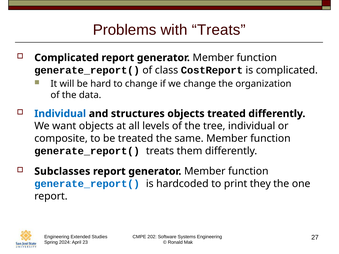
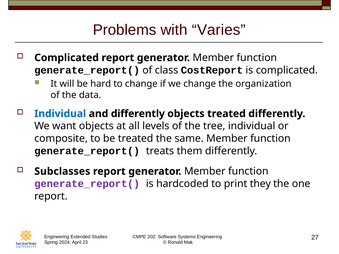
with Treats: Treats -> Varies
and structures: structures -> differently
generate_report( at (87, 184) colour: blue -> purple
